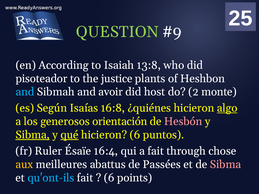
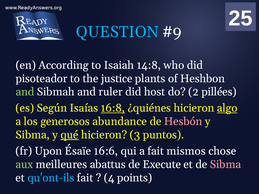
QUESTION colour: light green -> light blue
13:8: 13:8 -> 14:8
and at (25, 92) colour: light blue -> light green
avoir: avoir -> ruler
monte: monte -> pillées
16:8 underline: none -> present
orientación: orientación -> abundance
Sibma at (33, 135) underline: present -> none
hicieron 6: 6 -> 3
Ruler: Ruler -> Upon
16:4: 16:4 -> 16:6
through: through -> mismos
aux colour: yellow -> light green
Passées: Passées -> Execute
6 at (109, 178): 6 -> 4
